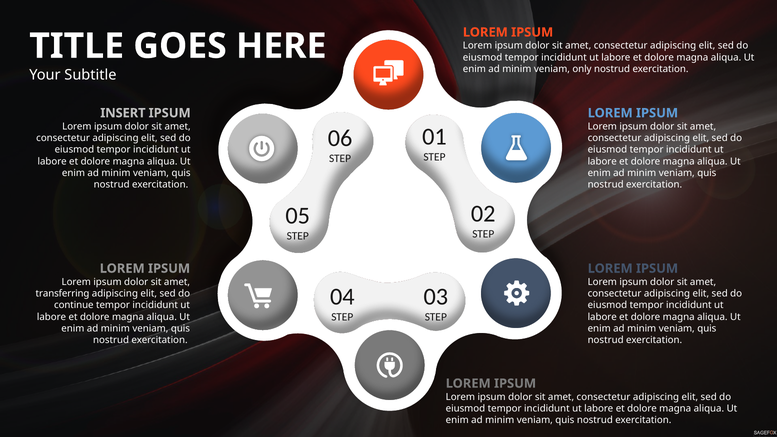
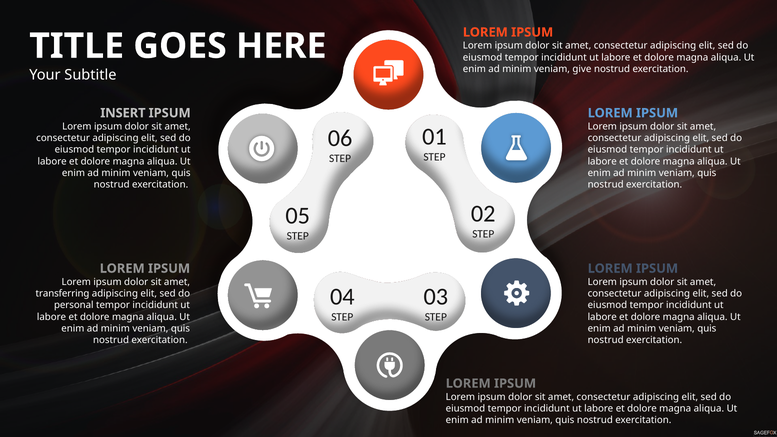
only: only -> give
continue: continue -> personal
